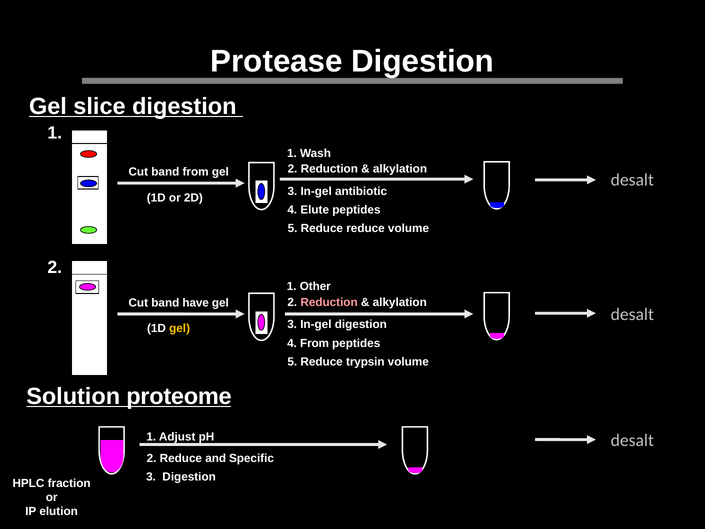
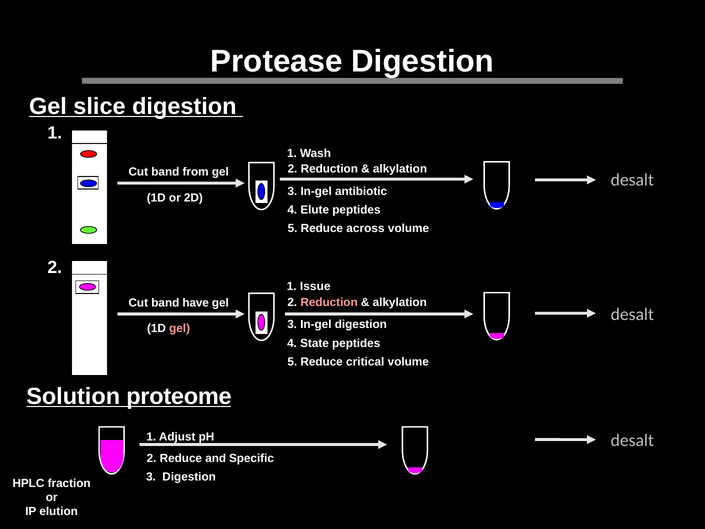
Reduce reduce: reduce -> across
Other: Other -> Issue
gel at (180, 328) colour: yellow -> pink
4 From: From -> State
trypsin: trypsin -> critical
